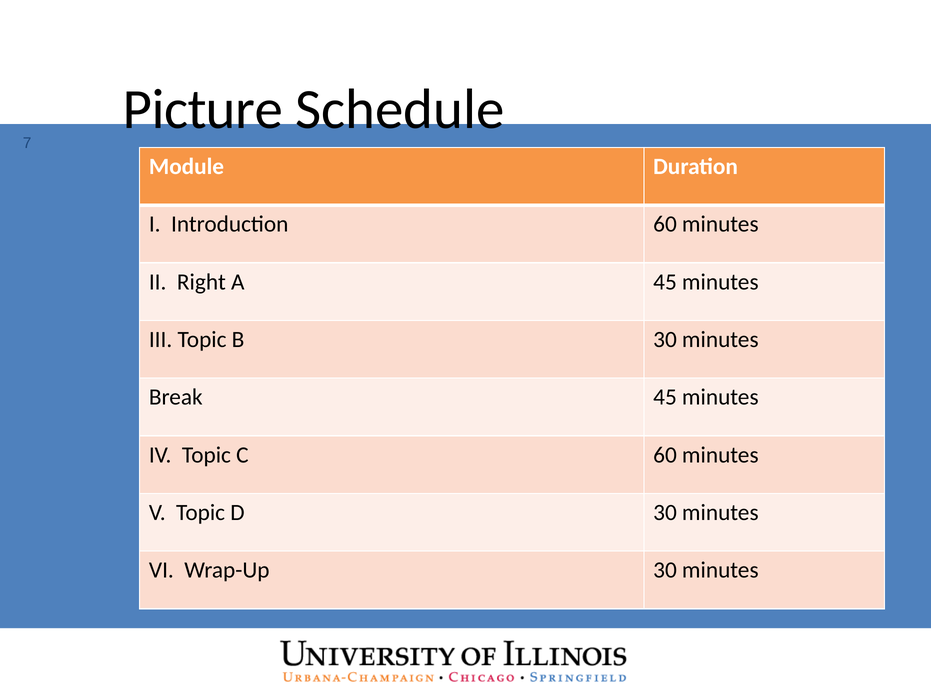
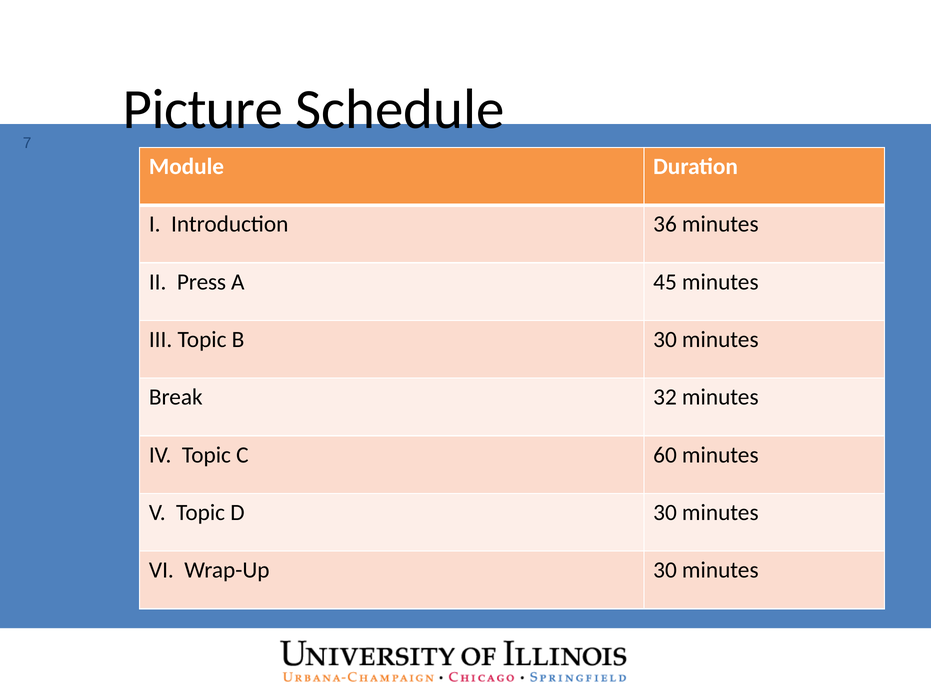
Introduction 60: 60 -> 36
Right: Right -> Press
Break 45: 45 -> 32
